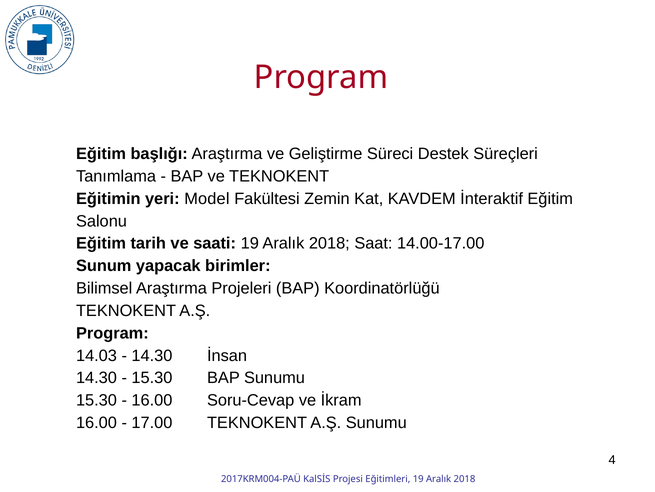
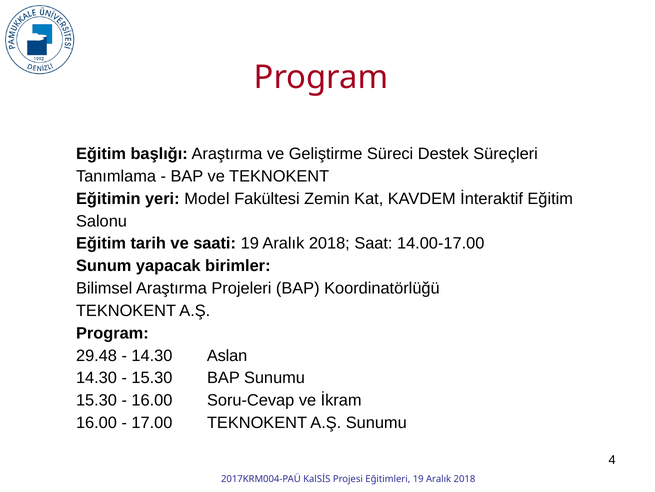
14.03: 14.03 -> 29.48
İnsan: İnsan -> Aslan
